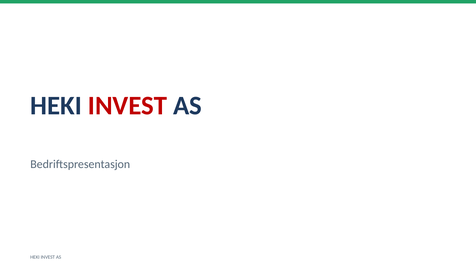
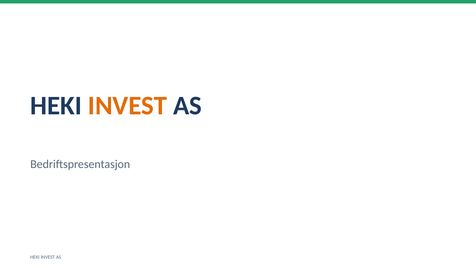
INVEST at (128, 106) colour: red -> orange
